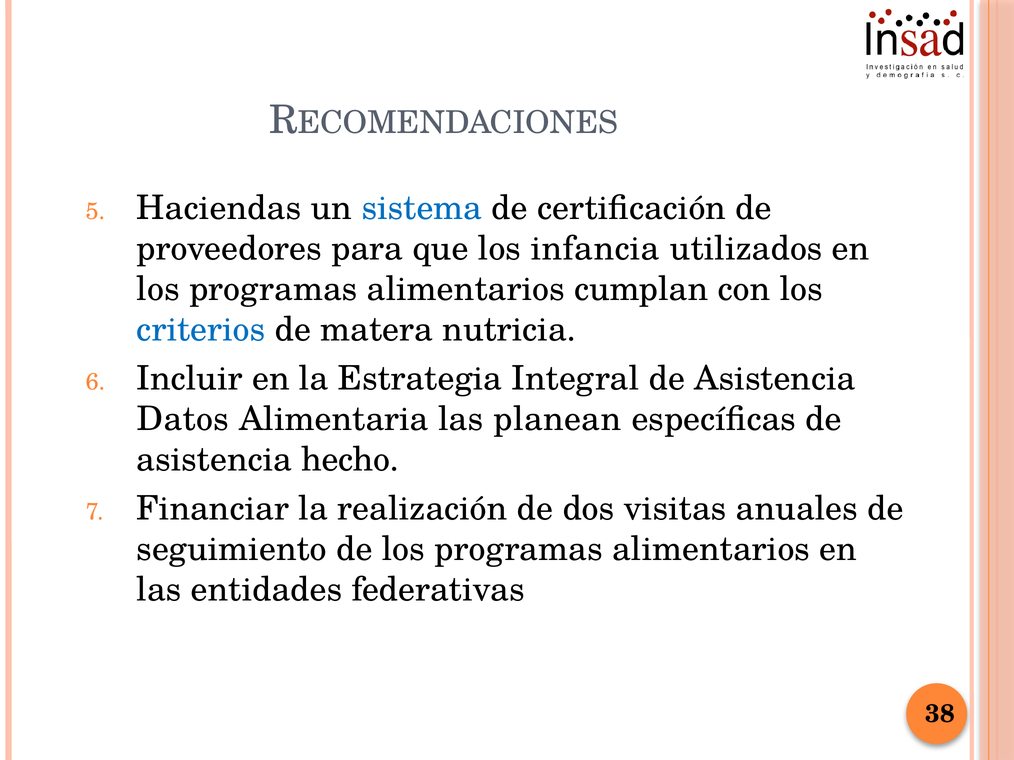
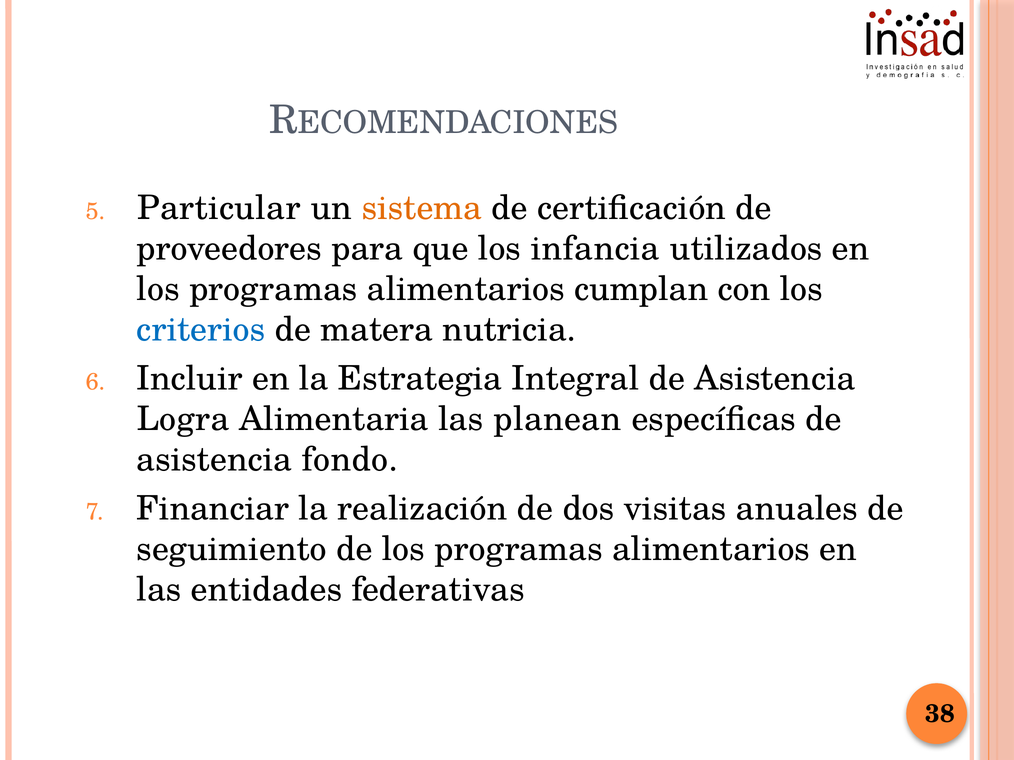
Haciendas: Haciendas -> Particular
sistema colour: blue -> orange
Datos: Datos -> Logra
hecho: hecho -> fondo
